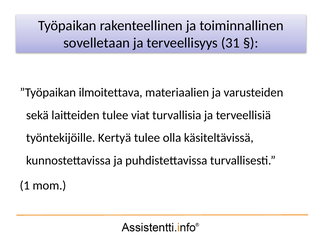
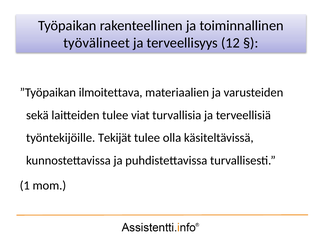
sovelletaan: sovelletaan -> työvälineet
31: 31 -> 12
Kertyä: Kertyä -> Tekijät
